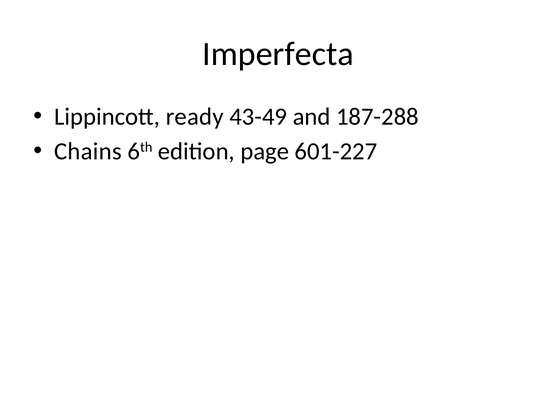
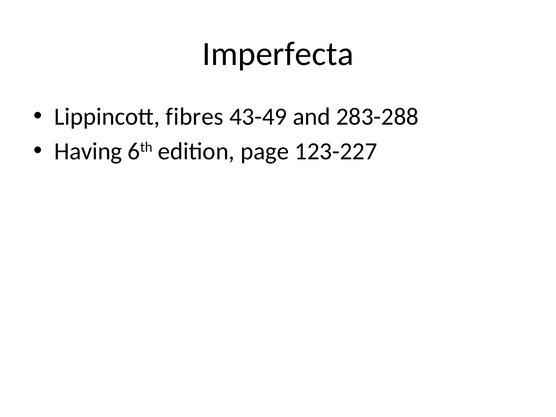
ready: ready -> fibres
187-288: 187-288 -> 283-288
Chains: Chains -> Having
601-227: 601-227 -> 123-227
